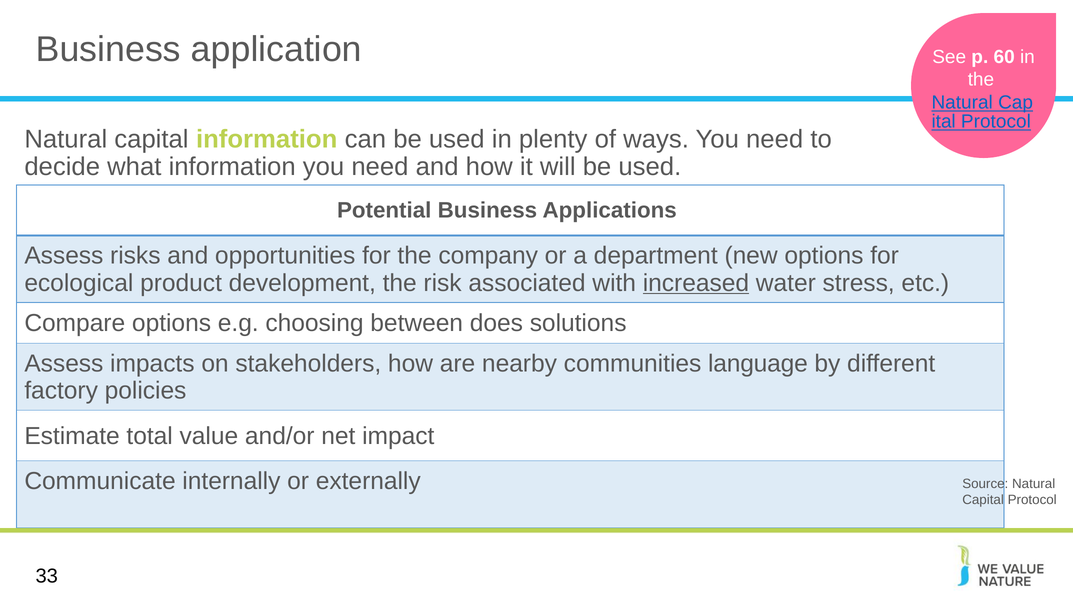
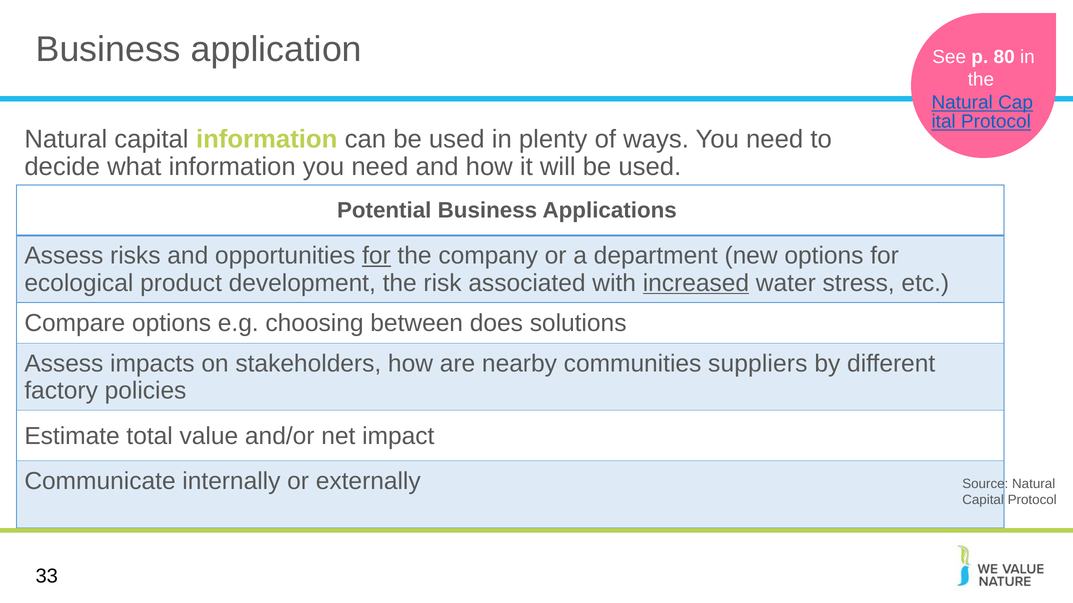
60: 60 -> 80
for at (376, 256) underline: none -> present
language: language -> suppliers
